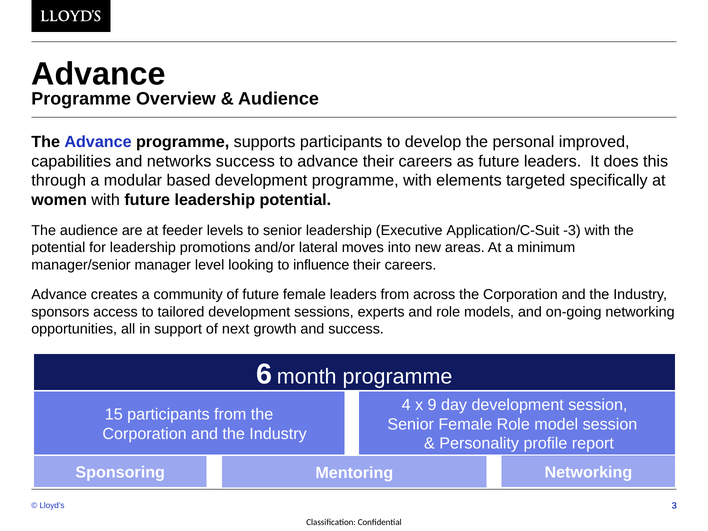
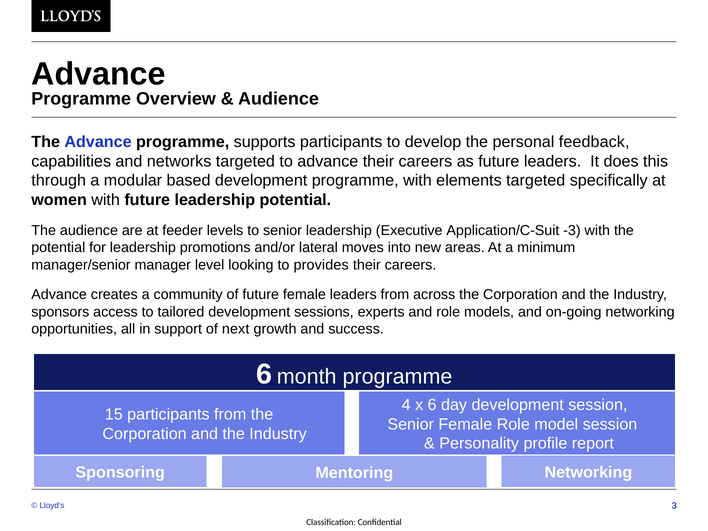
improved: improved -> feedback
networks success: success -> targeted
influence: influence -> provides
x 9: 9 -> 6
